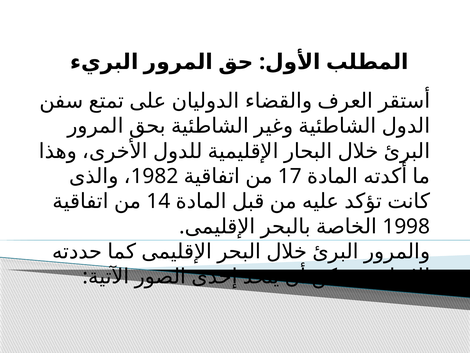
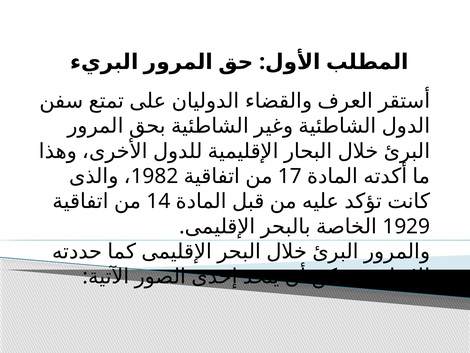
1998: 1998 -> 1929
